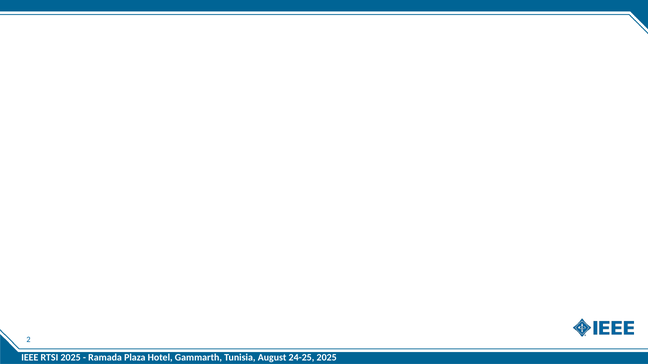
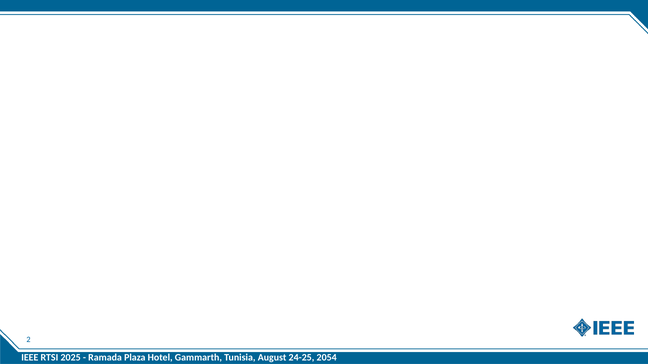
24-25 2025: 2025 -> 2054
